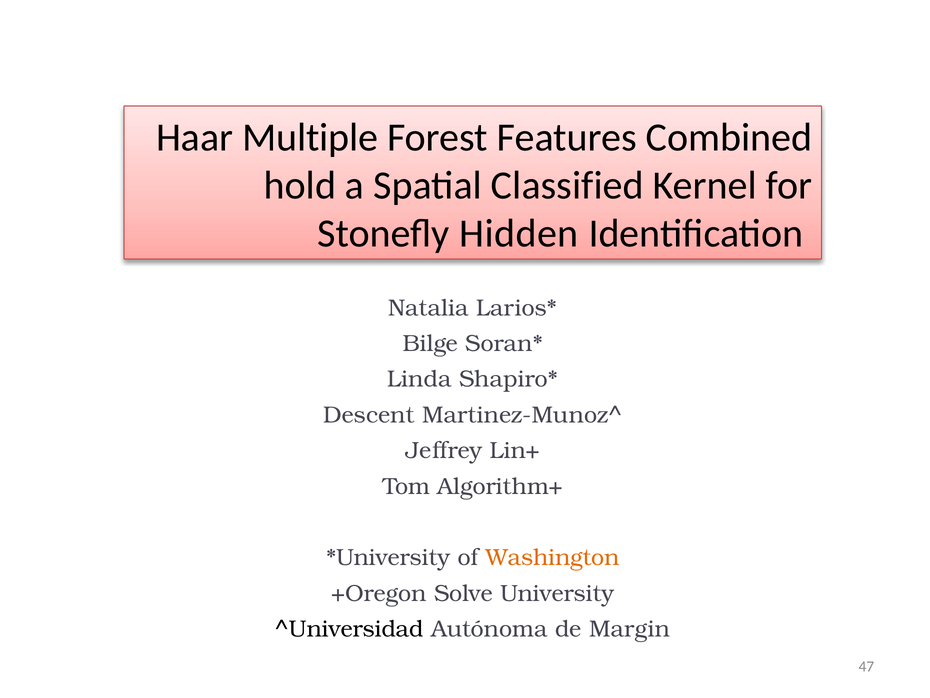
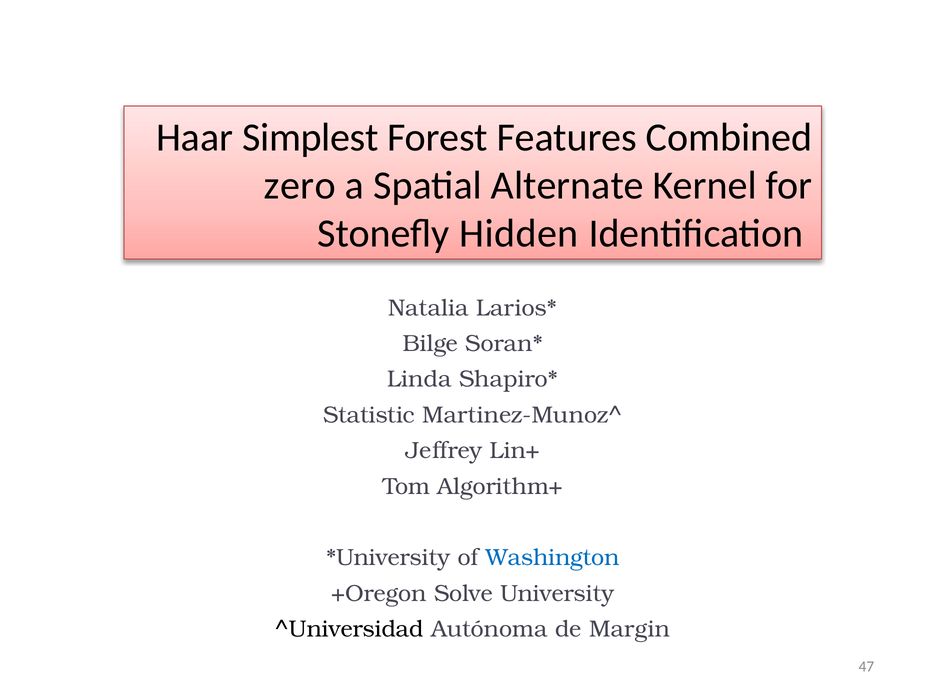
Multiple: Multiple -> Simplest
hold: hold -> zero
Classified: Classified -> Alternate
Descent: Descent -> Statistic
Washington colour: orange -> blue
